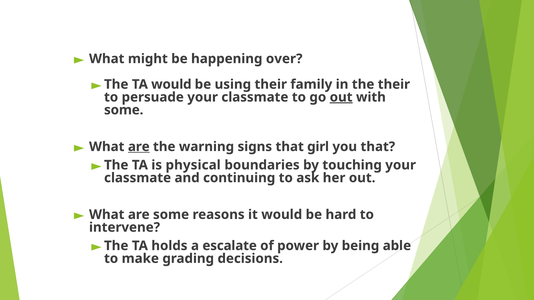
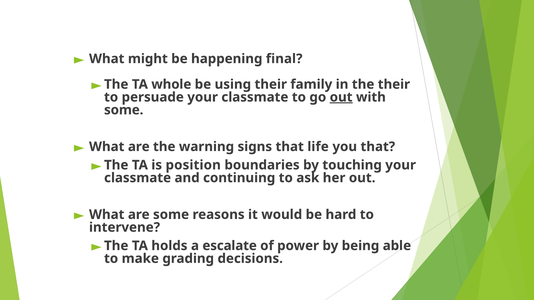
over: over -> final
TA would: would -> whole
are at (139, 147) underline: present -> none
girl: girl -> life
physical: physical -> position
